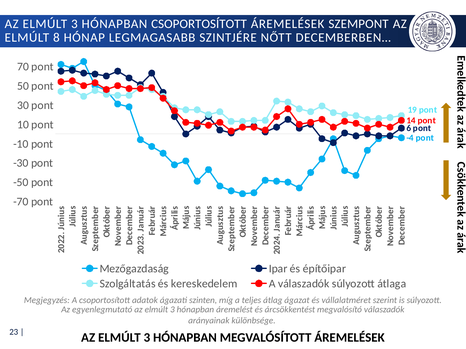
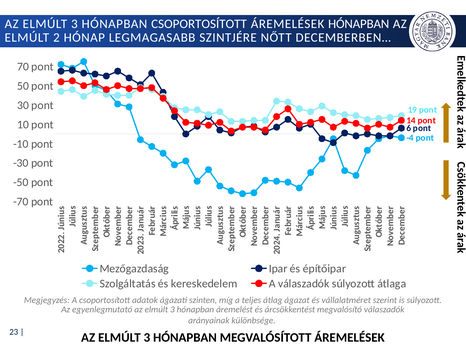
ÁREMELÉSEK SZEMPONT: SZEMPONT -> HÓNAPBAN
ELMÚLT 8: 8 -> 2
